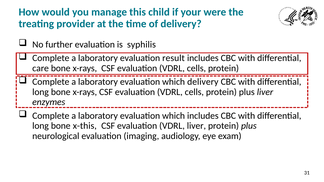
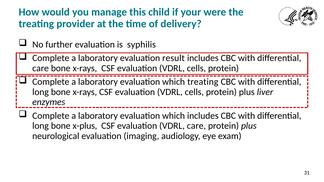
which delivery: delivery -> treating
x-this: x-this -> x-plus
VDRL liver: liver -> care
